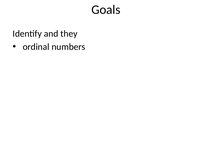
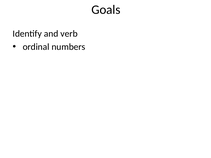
they: they -> verb
